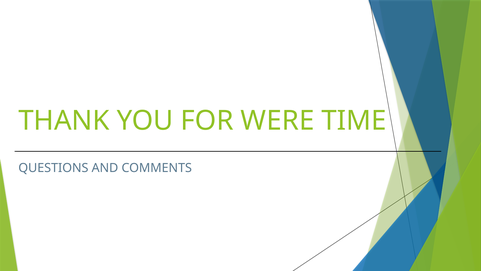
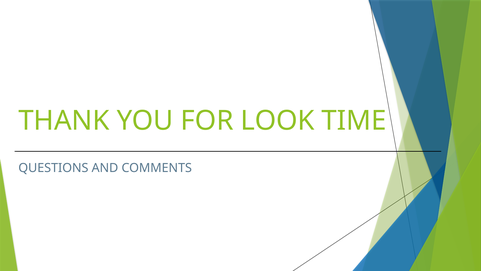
WERE: WERE -> LOOK
